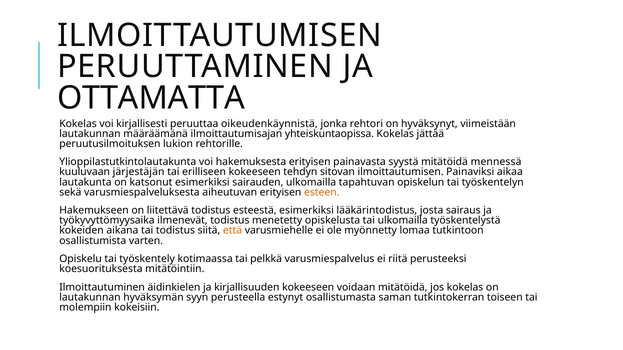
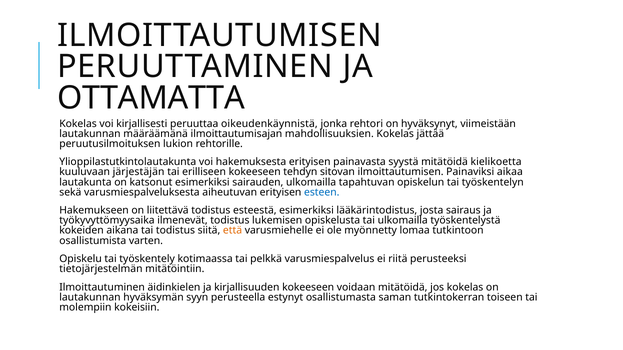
yhteiskuntaopissa: yhteiskuntaopissa -> mahdollisuuksien
mennessä: mennessä -> kielikoetta
esteen colour: orange -> blue
menetetty: menetetty -> lukemisen
koesuorituksesta: koesuorituksesta -> tietojärjestelmän
